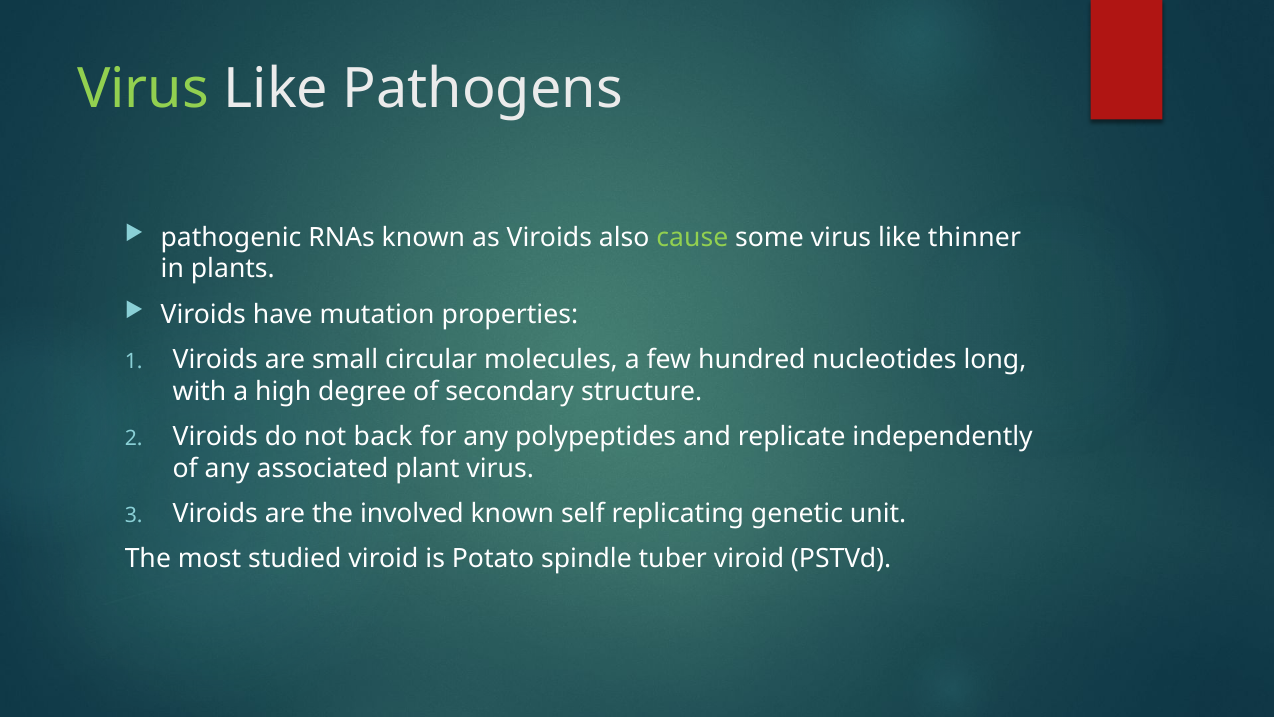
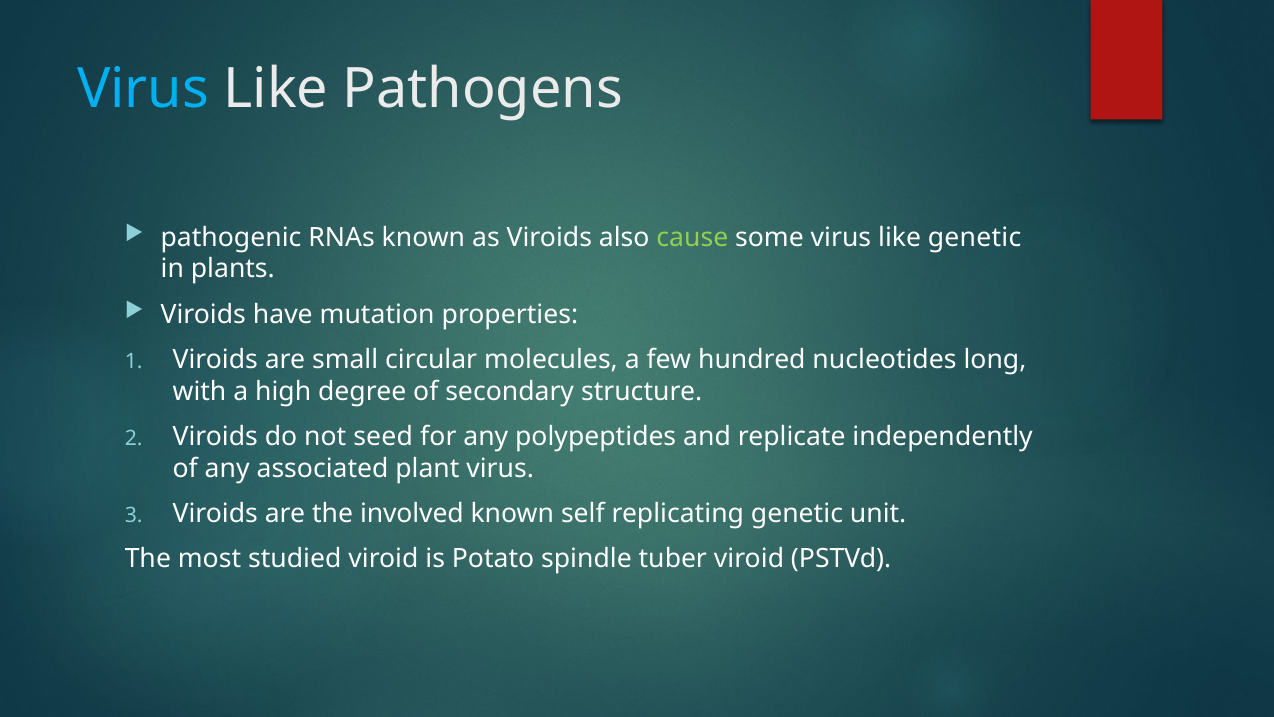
Virus at (143, 89) colour: light green -> light blue
like thinner: thinner -> genetic
back: back -> seed
